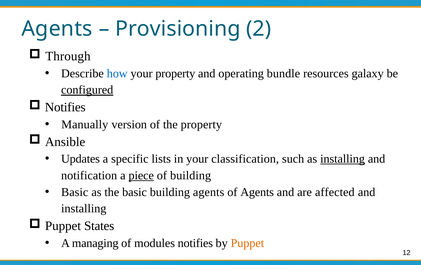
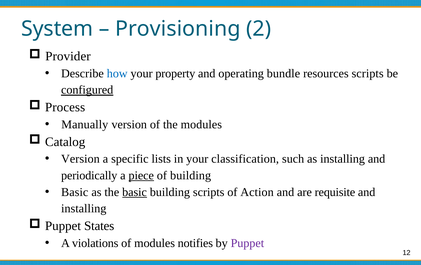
Agents at (57, 29): Agents -> System
Through: Through -> Provider
resources galaxy: galaxy -> scripts
Notifies at (65, 107): Notifies -> Process
the property: property -> modules
Ansible: Ansible -> Catalog
Updates at (81, 159): Updates -> Version
installing at (343, 159) underline: present -> none
notification: notification -> periodically
basic at (135, 192) underline: none -> present
building agents: agents -> scripts
of Agents: Agents -> Action
affected: affected -> requisite
managing: managing -> violations
Puppet at (247, 243) colour: orange -> purple
